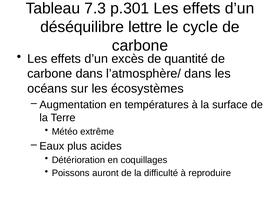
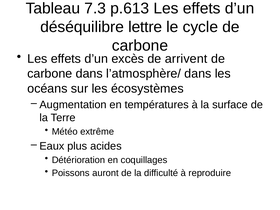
p.301: p.301 -> p.613
quantité: quantité -> arrivent
